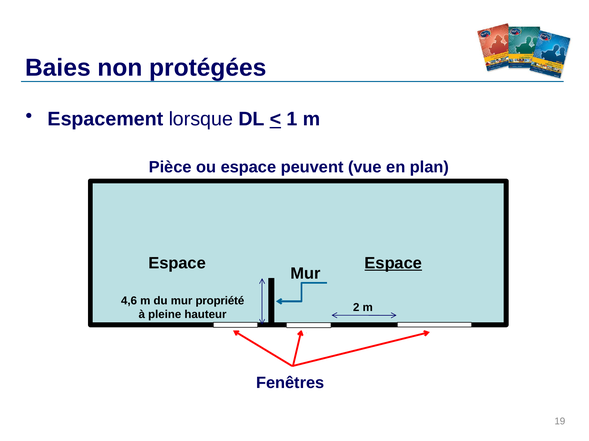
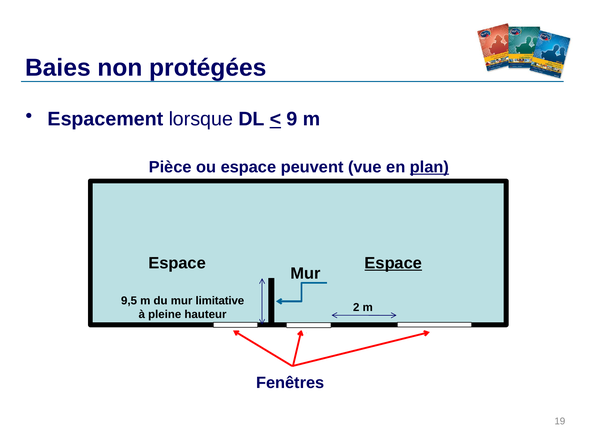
1: 1 -> 9
plan underline: none -> present
4,6: 4,6 -> 9,5
propriété: propriété -> limitative
